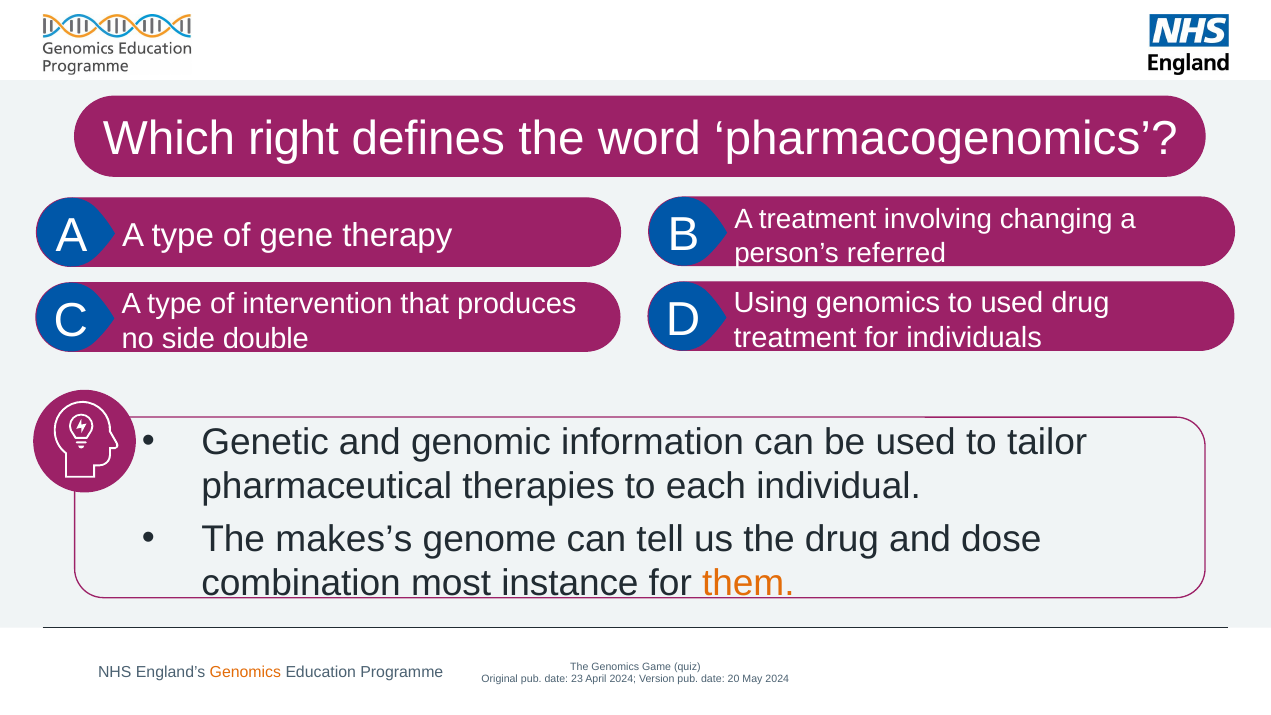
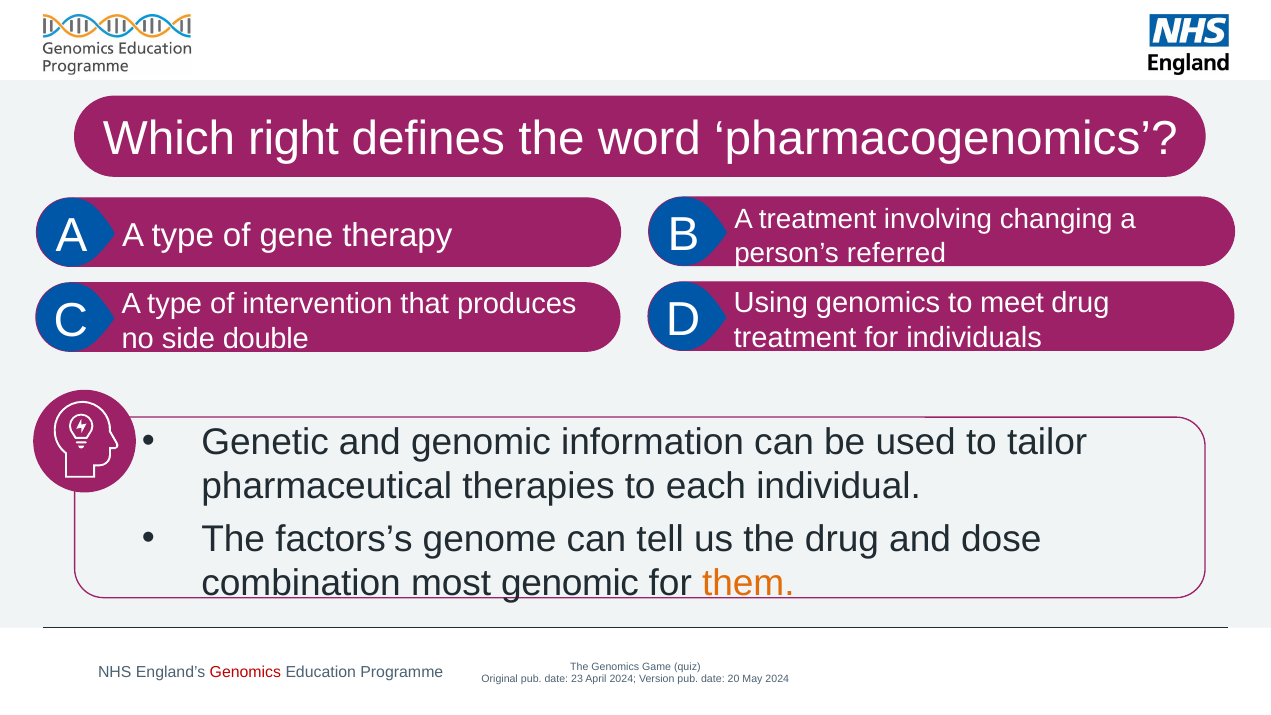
to used: used -> meet
makes’s: makes’s -> factors’s
most instance: instance -> genomic
Genomics at (245, 672) colour: orange -> red
